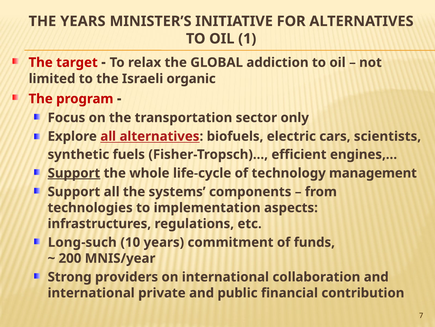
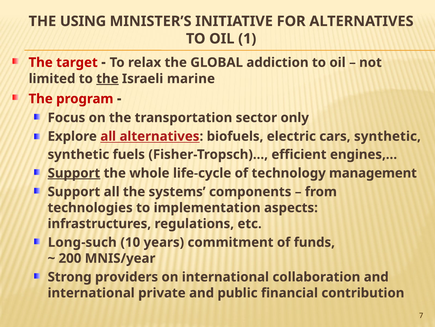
THE YEARS: YEARS -> USING
the at (107, 79) underline: none -> present
organic: organic -> marine
cars scientists: scientists -> synthetic
